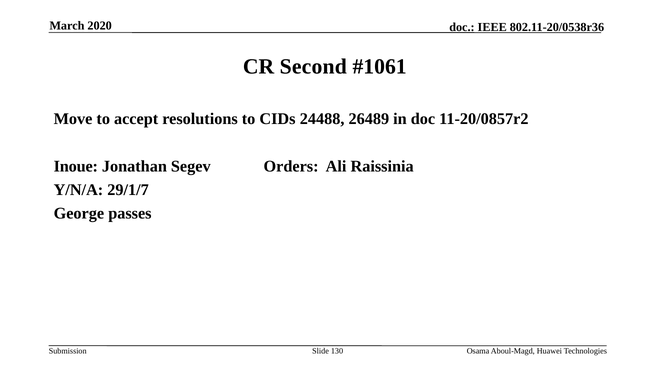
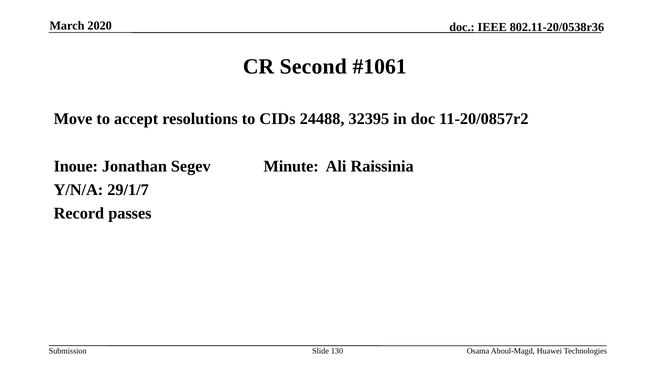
26489: 26489 -> 32395
Orders: Orders -> Minute
George: George -> Record
